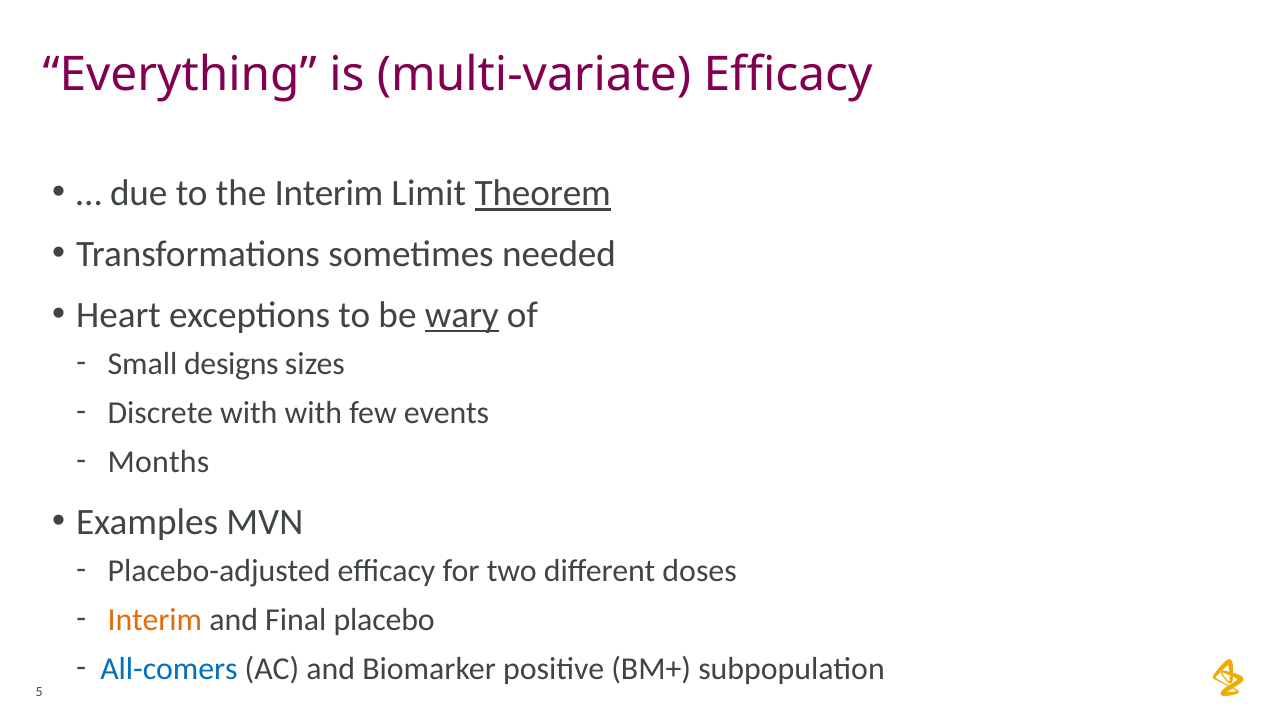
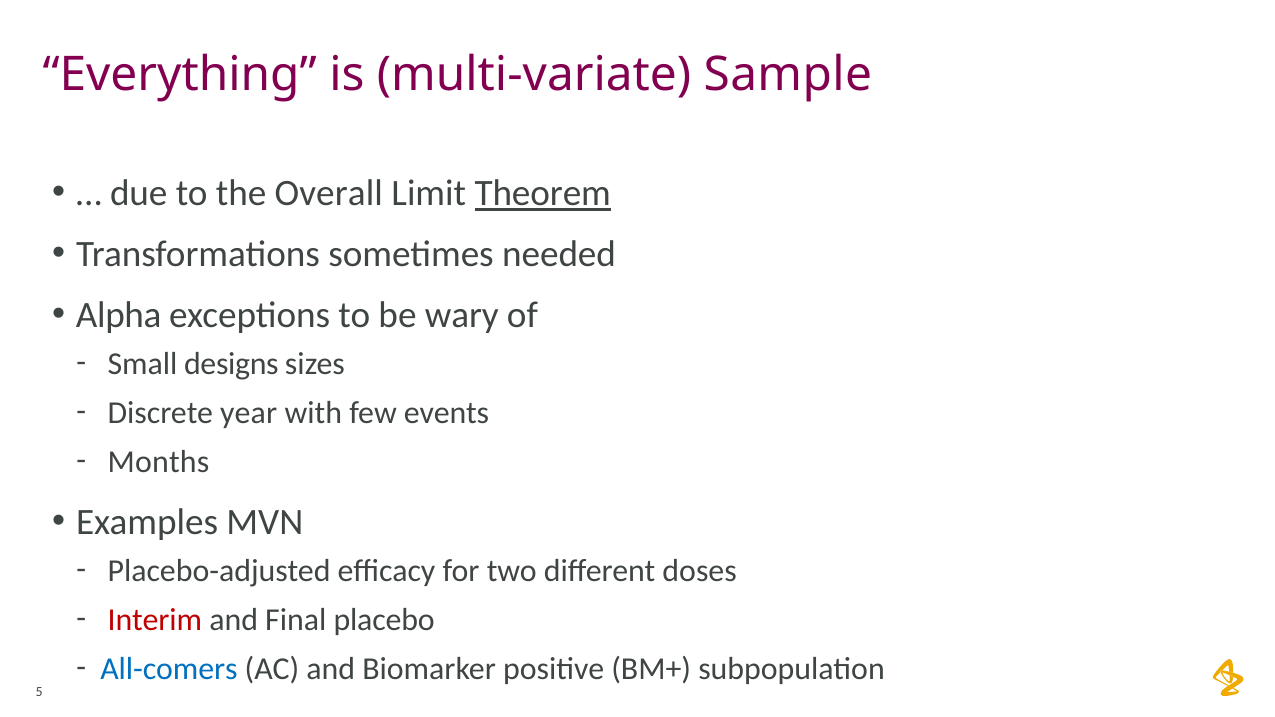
multi-variate Efficacy: Efficacy -> Sample
the Interim: Interim -> Overall
Heart: Heart -> Alpha
wary underline: present -> none
Discrete with: with -> year
Interim at (155, 620) colour: orange -> red
